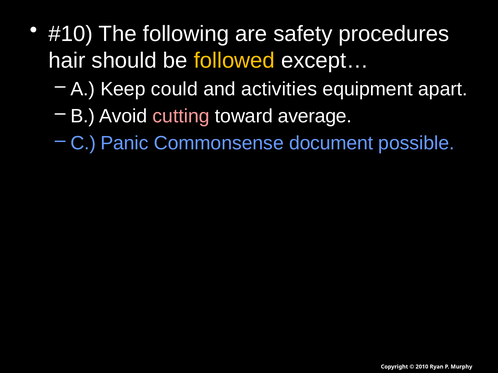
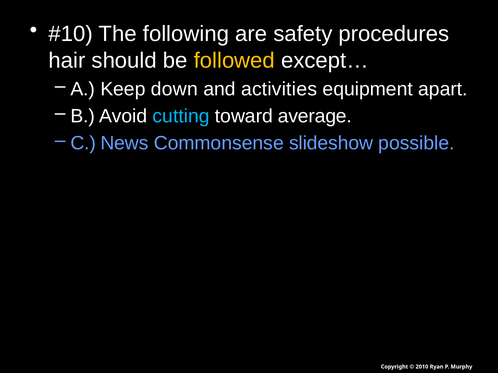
could: could -> down
cutting colour: pink -> light blue
Panic: Panic -> News
document: document -> slideshow
